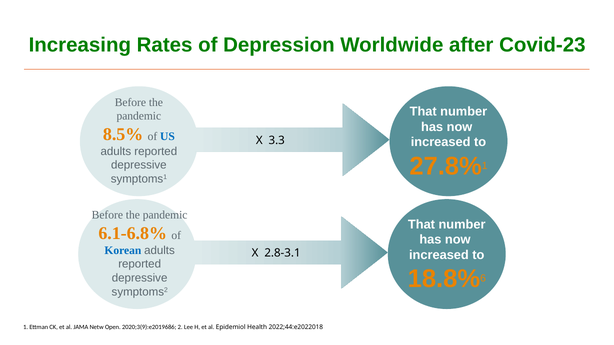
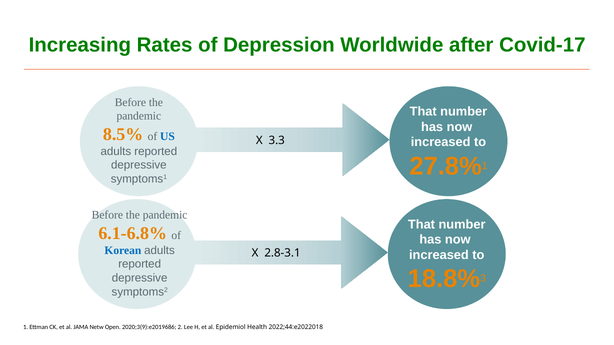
Covid-23: Covid-23 -> Covid-17
6: 6 -> 3
